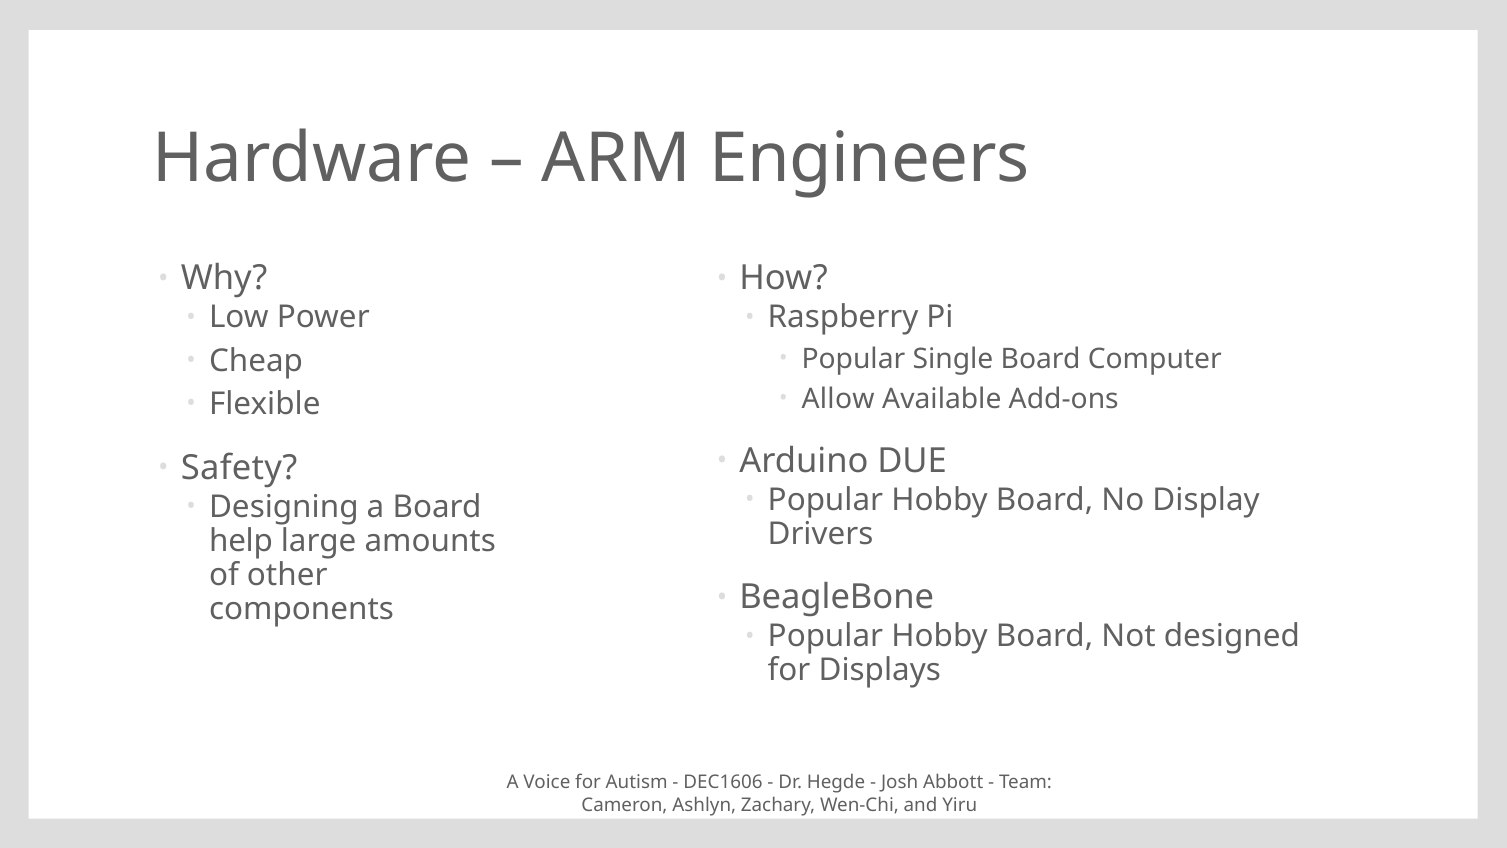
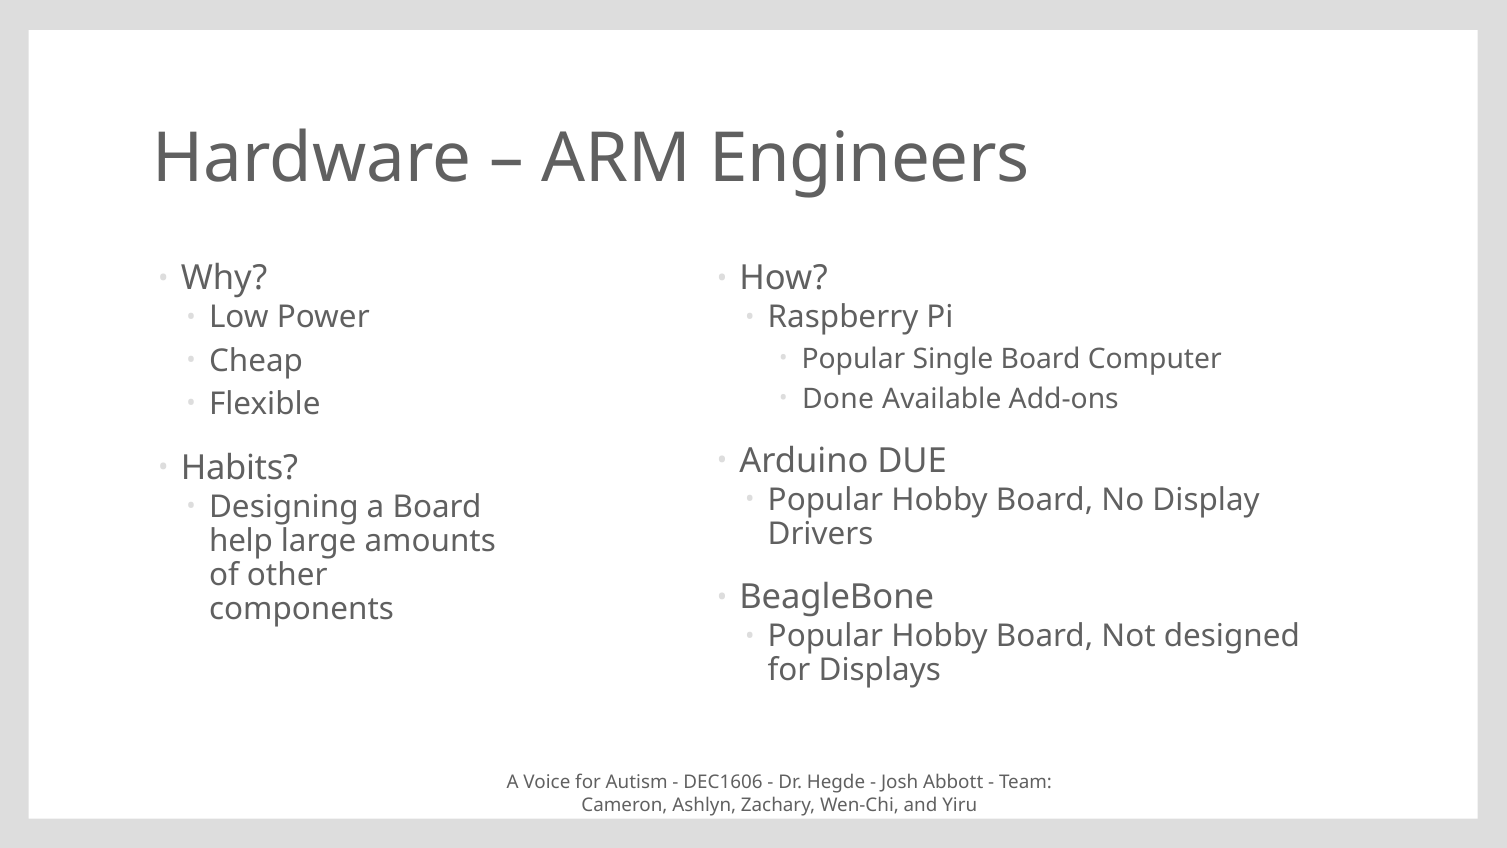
Allow: Allow -> Done
Safety: Safety -> Habits
